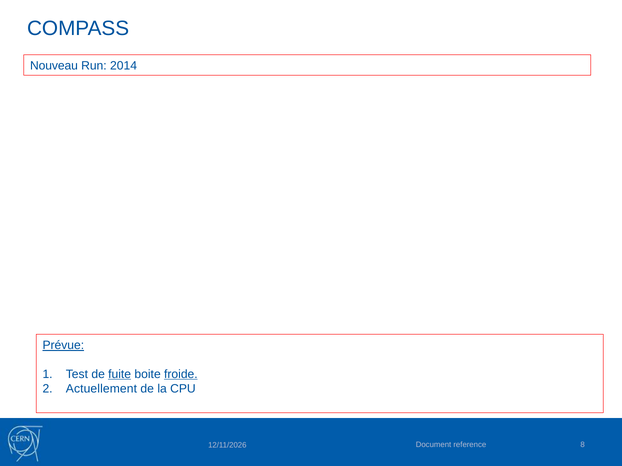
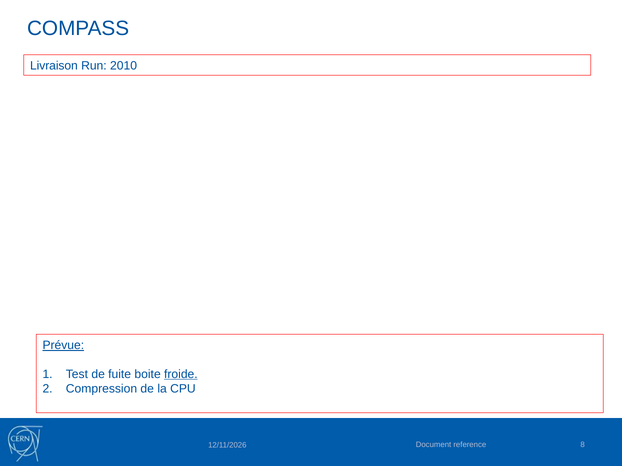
Nouveau: Nouveau -> Livraison
2014: 2014 -> 2010
fuite underline: present -> none
Actuellement: Actuellement -> Compression
